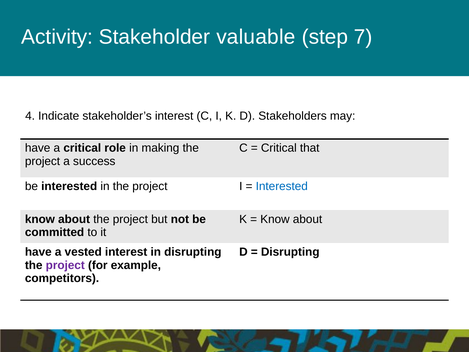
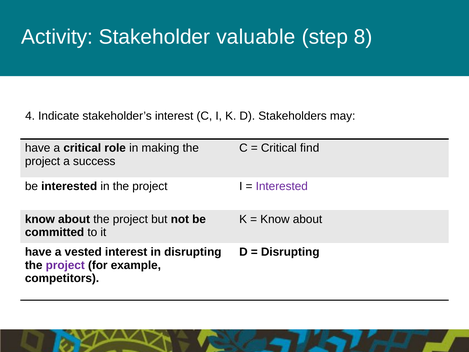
7: 7 -> 8
that: that -> find
Interested at (282, 186) colour: blue -> purple
